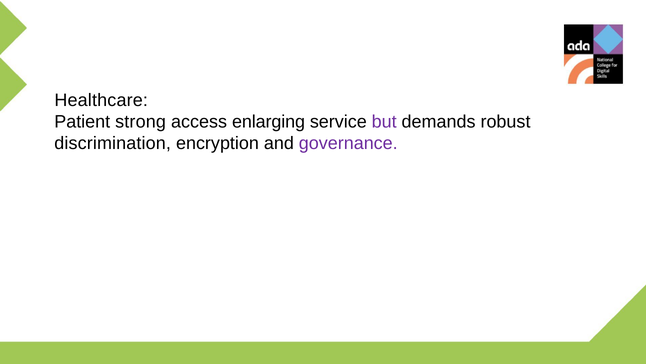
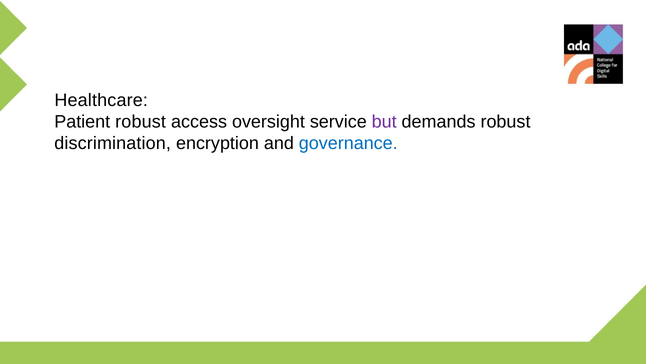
Patient strong: strong -> robust
enlarging: enlarging -> oversight
governance colour: purple -> blue
